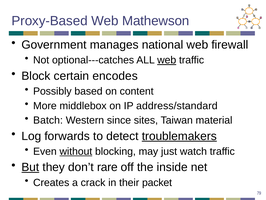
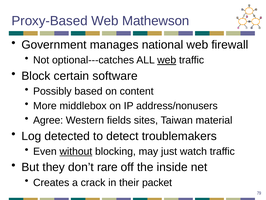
encodes: encodes -> software
address/standard: address/standard -> address/nonusers
Batch: Batch -> Agree
since: since -> fields
forwards: forwards -> detected
troublemakers underline: present -> none
But underline: present -> none
